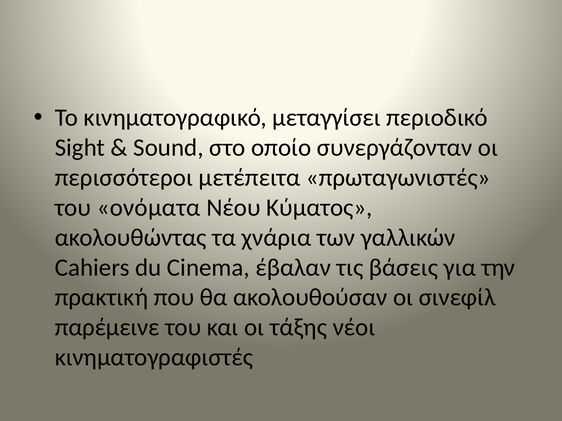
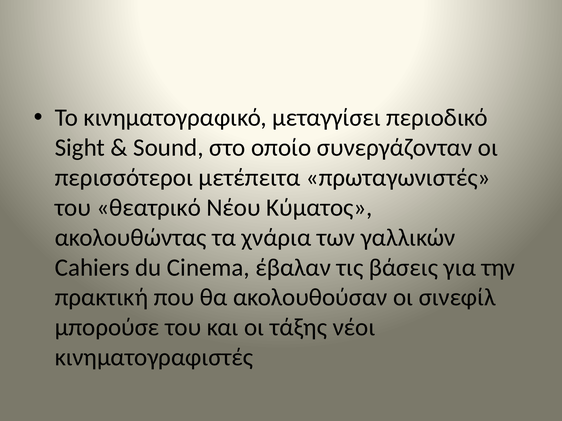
ονόματα: ονόματα -> θεατρικό
παρέμεινε: παρέμεινε -> μπορούσε
